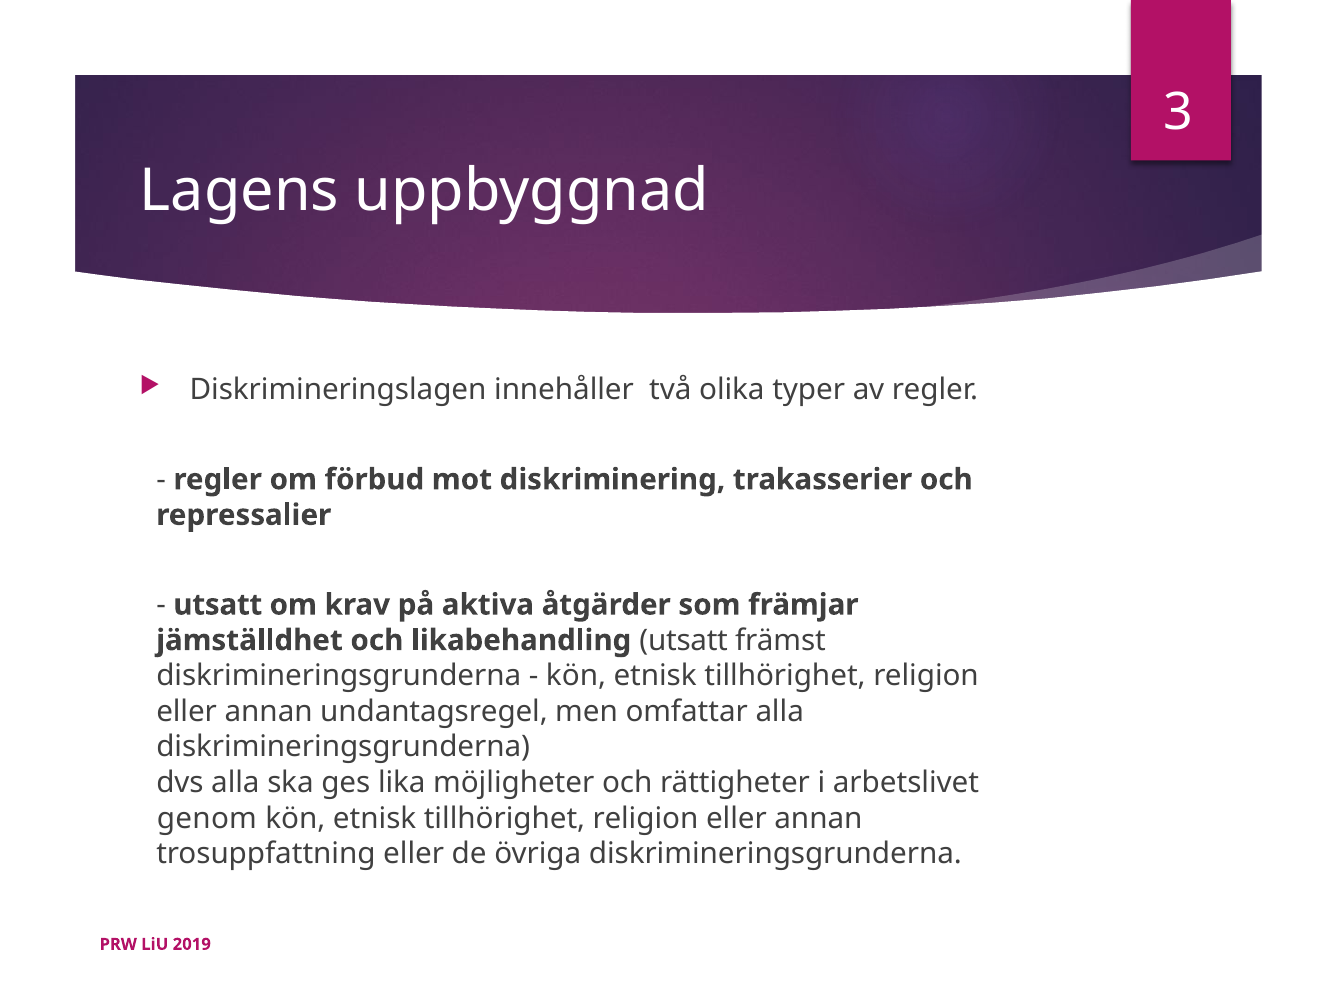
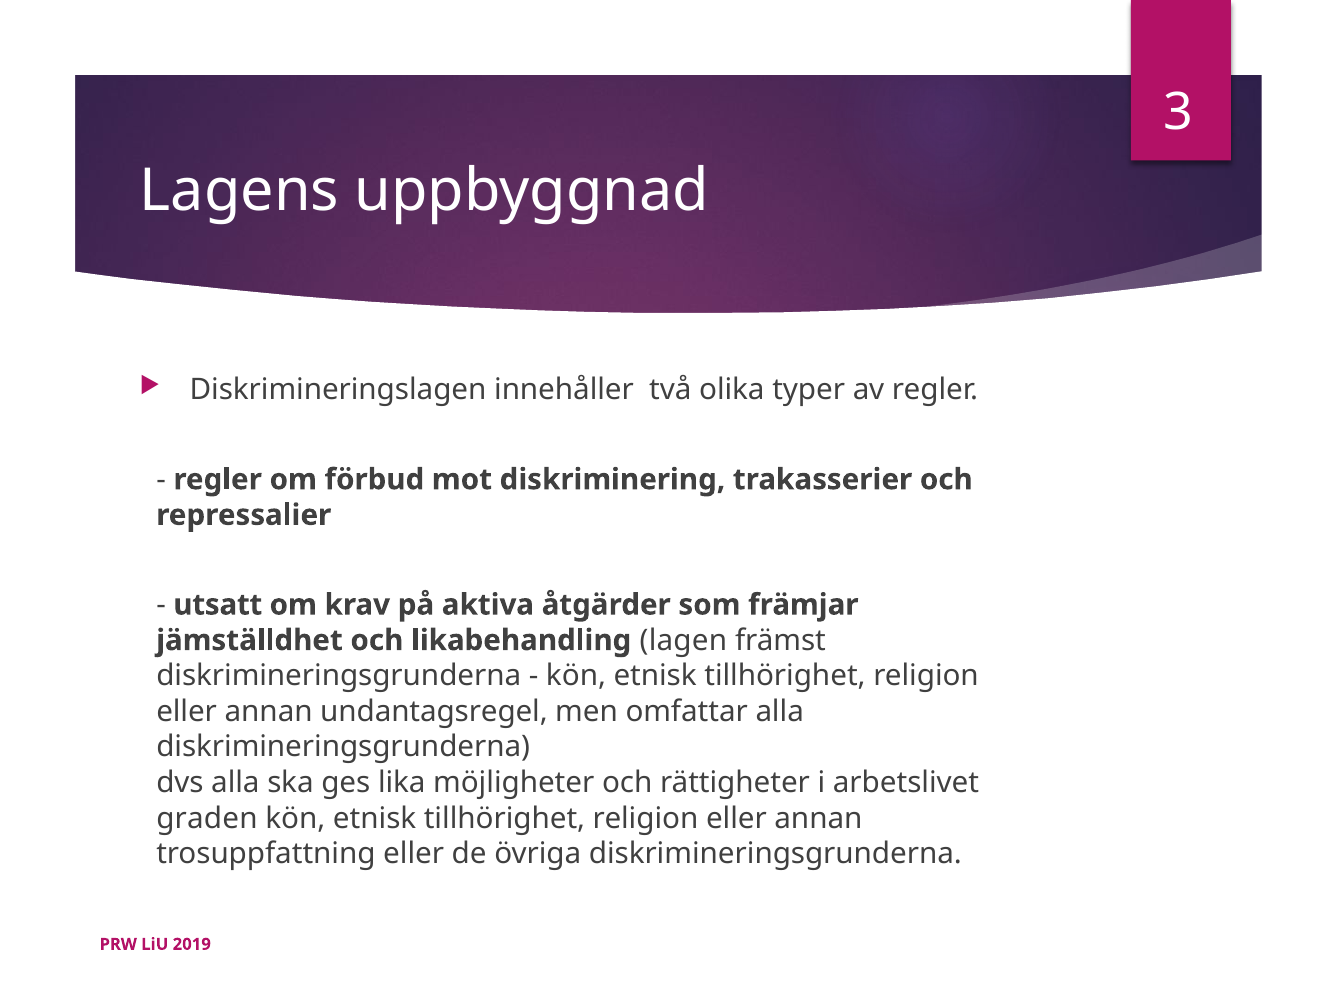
likabehandling utsatt: utsatt -> lagen
genom: genom -> graden
